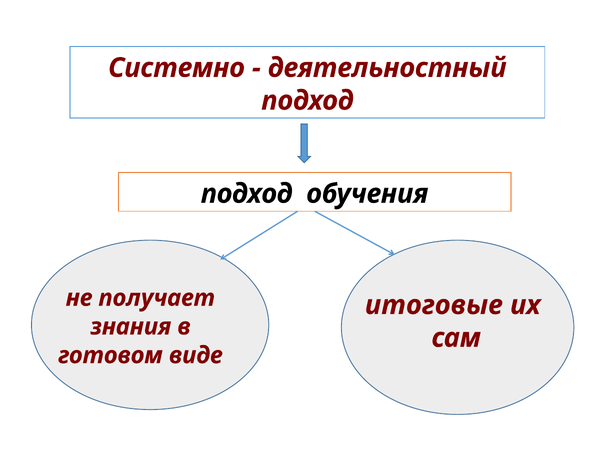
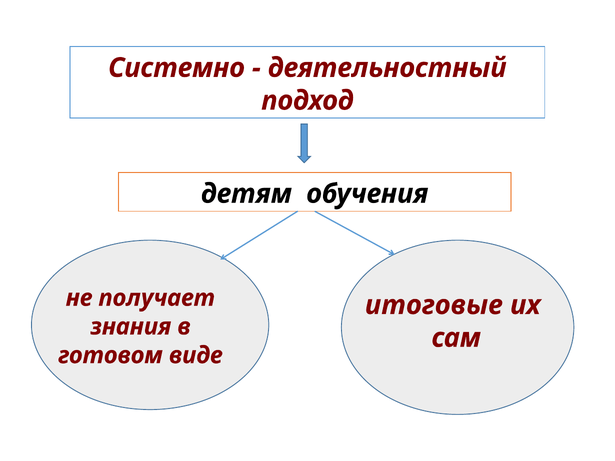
подход at (247, 194): подход -> детям
